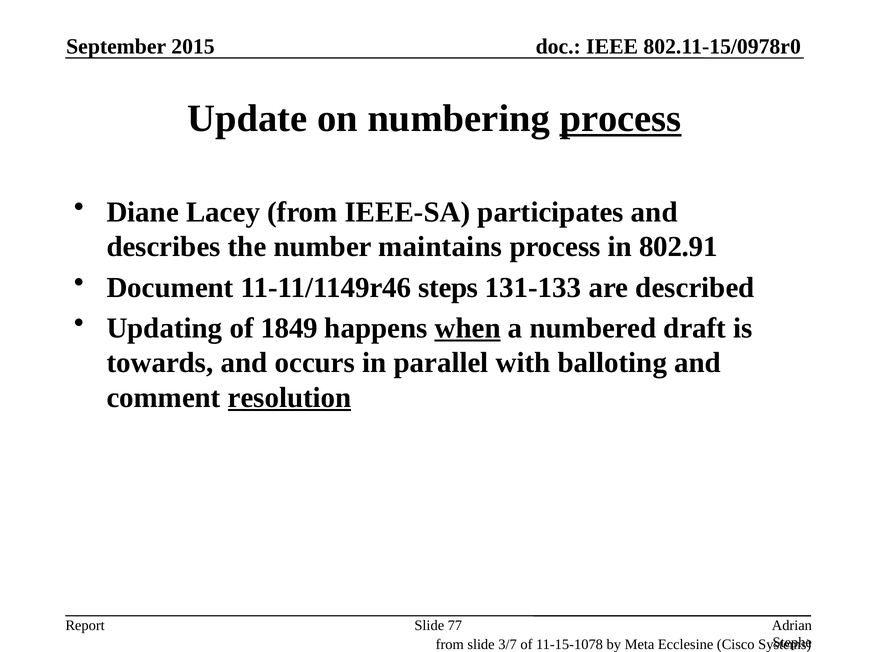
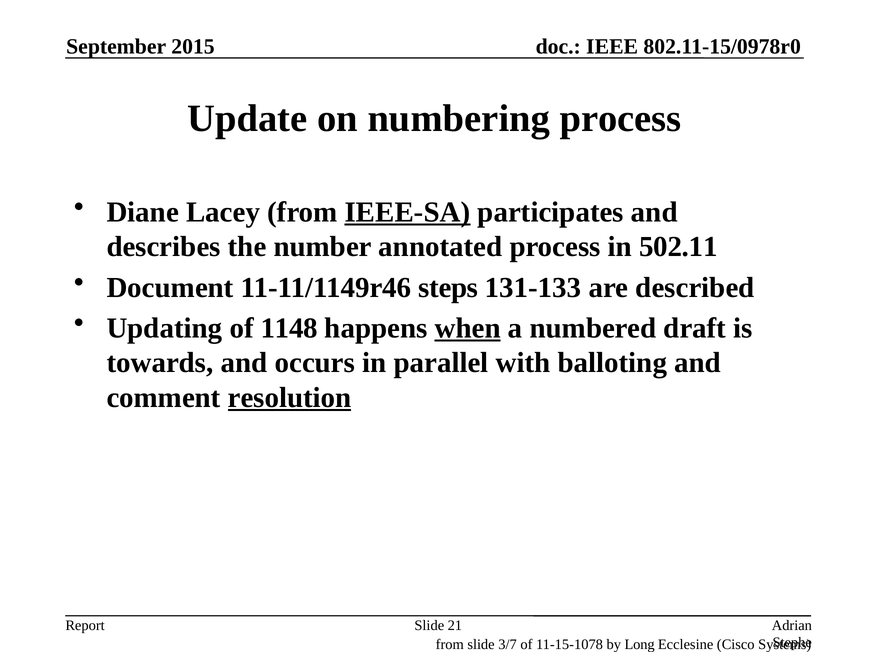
process at (621, 119) underline: present -> none
IEEE-SA underline: none -> present
maintains: maintains -> annotated
802.91: 802.91 -> 502.11
1849: 1849 -> 1148
77: 77 -> 21
Meta: Meta -> Long
